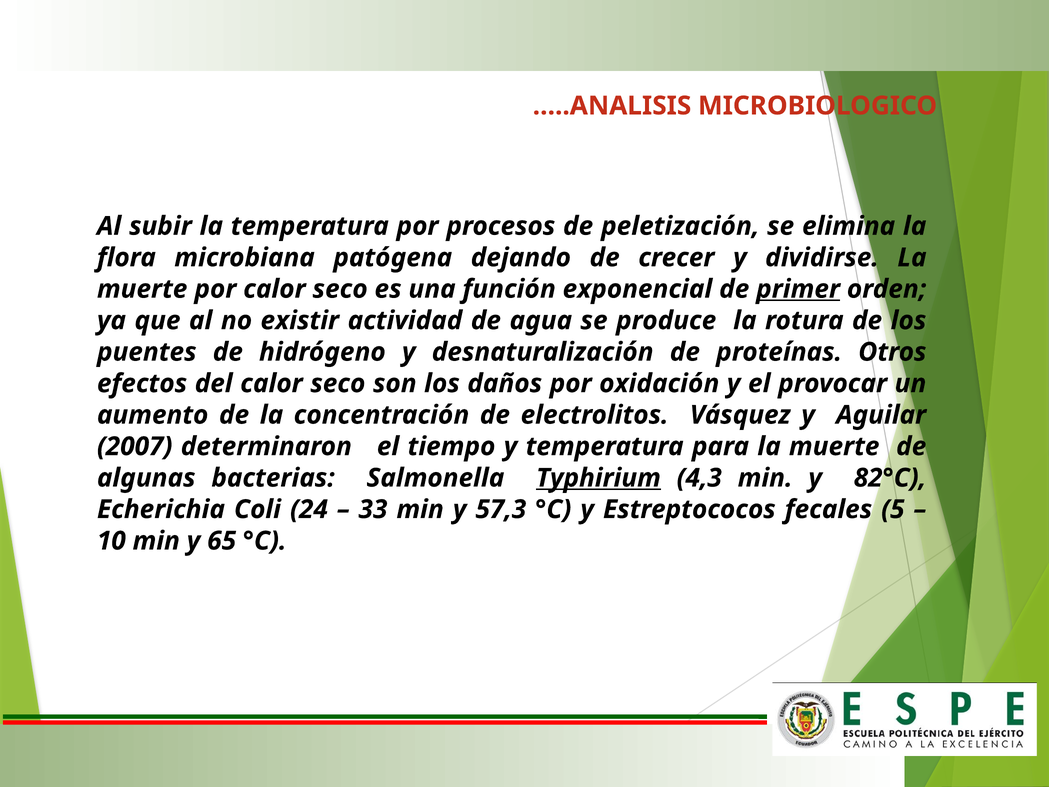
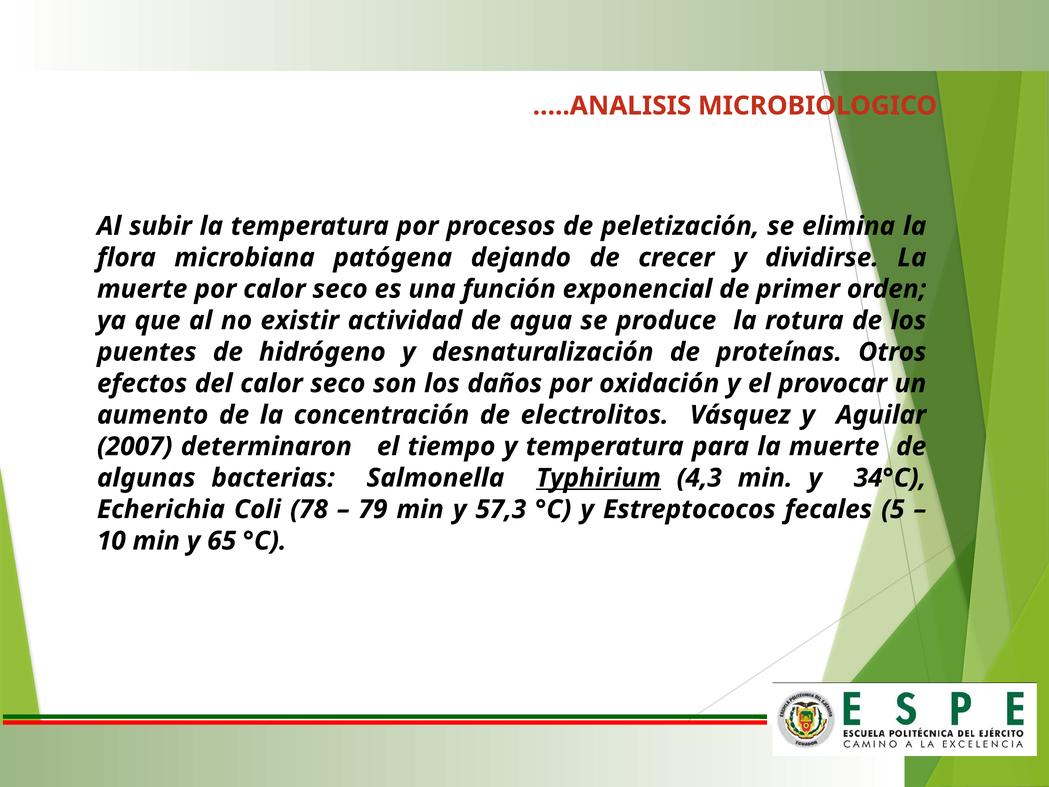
primer underline: present -> none
82°C: 82°C -> 34°C
24: 24 -> 78
33: 33 -> 79
